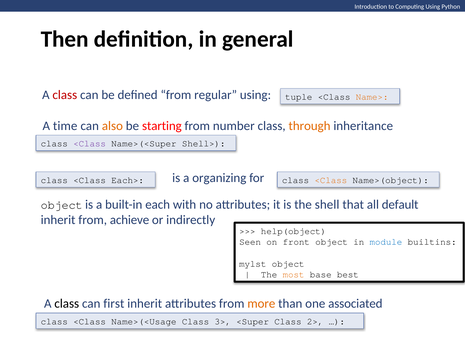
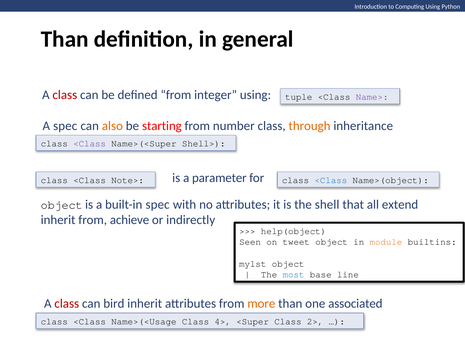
Then at (65, 39): Then -> Than
regular: regular -> integer
Name> colour: orange -> purple
A time: time -> spec
Each>: Each> -> Note>
organizing: organizing -> parameter
<Class at (331, 180) colour: orange -> blue
built-in each: each -> spec
default: default -> extend
front: front -> tweet
module colour: blue -> orange
most colour: orange -> blue
best: best -> line
class at (67, 303) colour: black -> red
first: first -> bird
3>: 3> -> 4>
